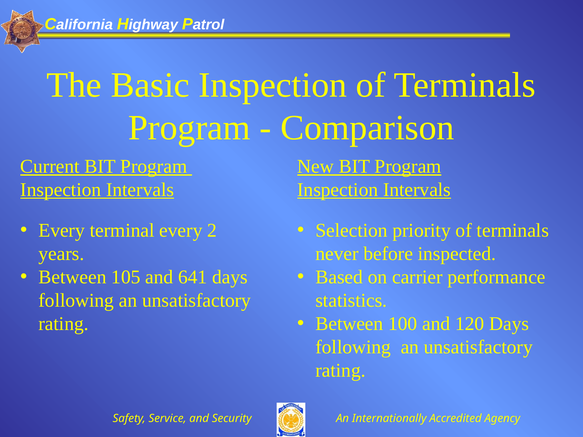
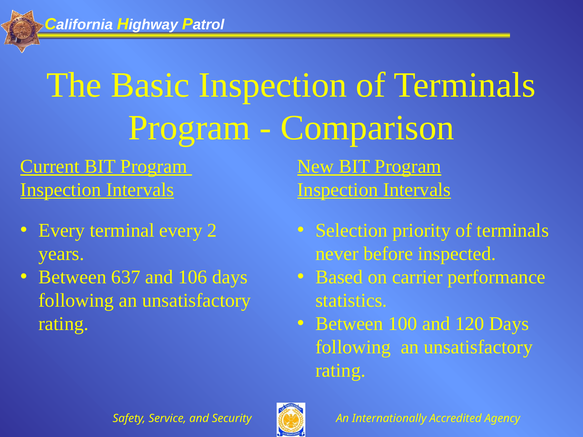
105: 105 -> 637
641: 641 -> 106
